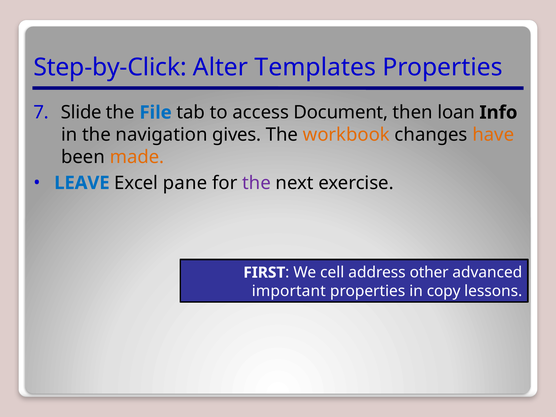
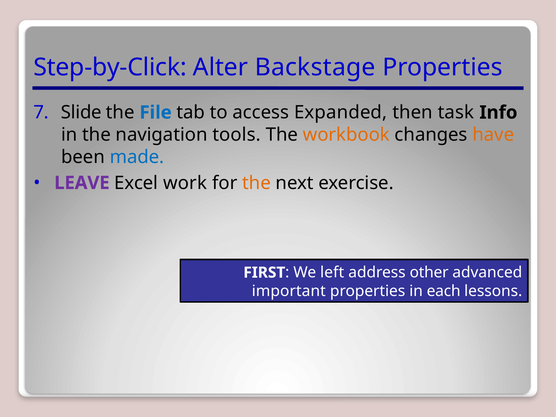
Templates: Templates -> Backstage
Document: Document -> Expanded
loan: loan -> task
gives: gives -> tools
made colour: orange -> blue
LEAVE colour: blue -> purple
pane: pane -> work
the at (257, 183) colour: purple -> orange
cell: cell -> left
copy: copy -> each
